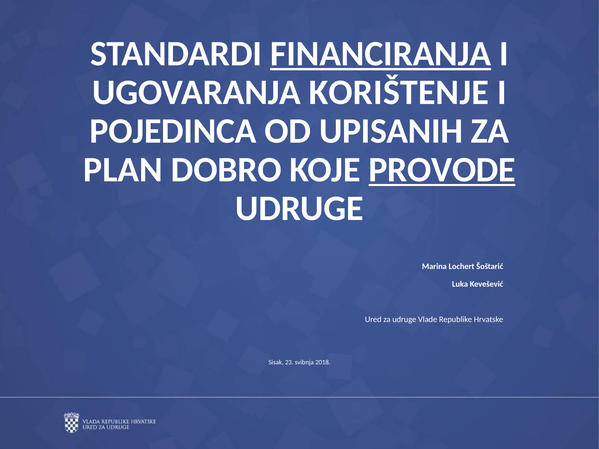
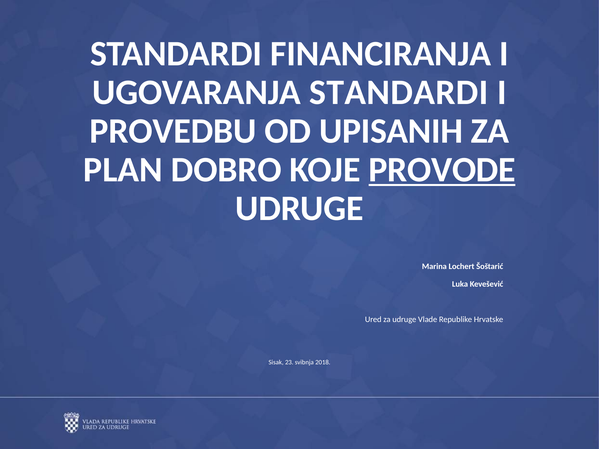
FINANCIRANJA underline: present -> none
UGOVARANJA KORIŠTENJE: KORIŠTENJE -> STANDARDI
POJEDINCA: POJEDINCA -> PROVEDBU
